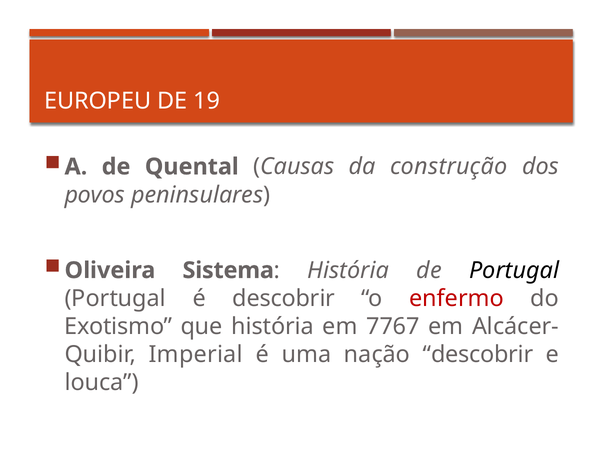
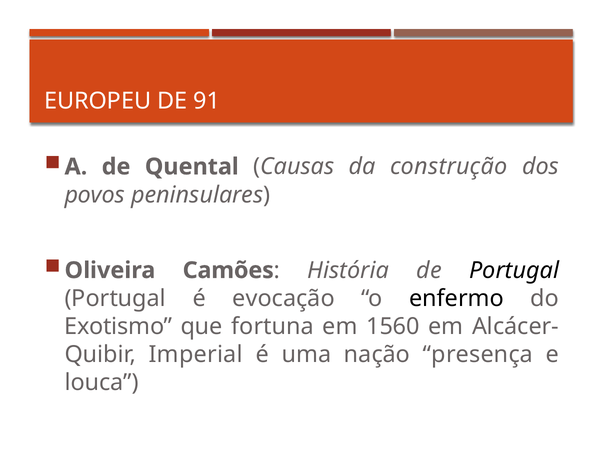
19: 19 -> 91
Sistema: Sistema -> Camões
é descobrir: descobrir -> evocação
enfermo colour: red -> black
que história: história -> fortuna
7767: 7767 -> 1560
nação descobrir: descobrir -> presença
